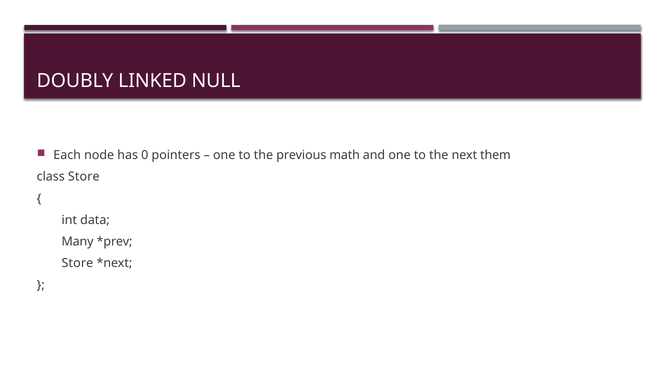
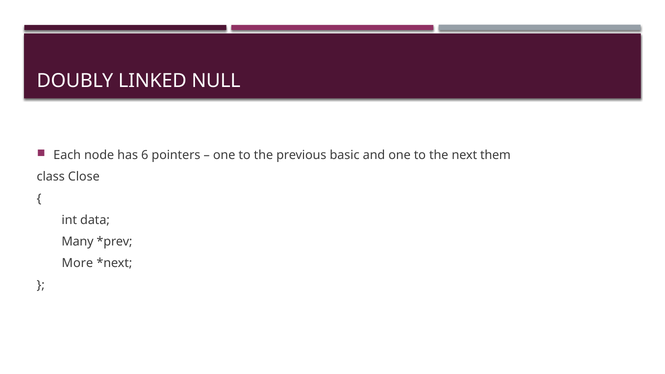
0: 0 -> 6
math: math -> basic
class Store: Store -> Close
Store at (77, 263): Store -> More
